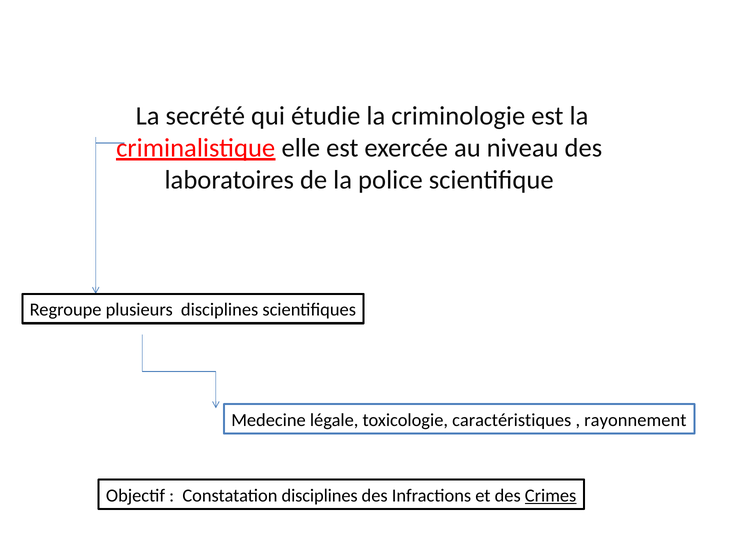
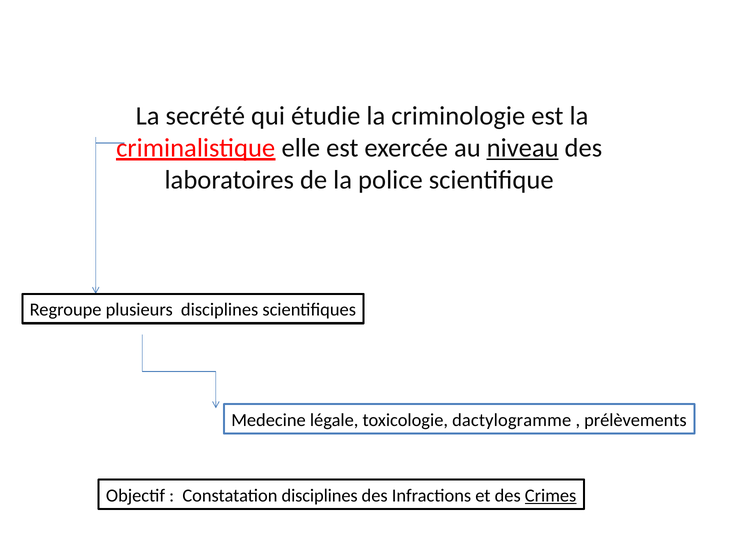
niveau underline: none -> present
caractéristiques: caractéristiques -> dactylogramme
rayonnement: rayonnement -> prélèvements
